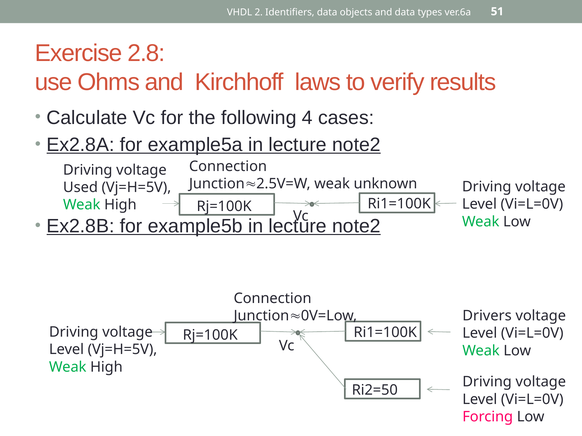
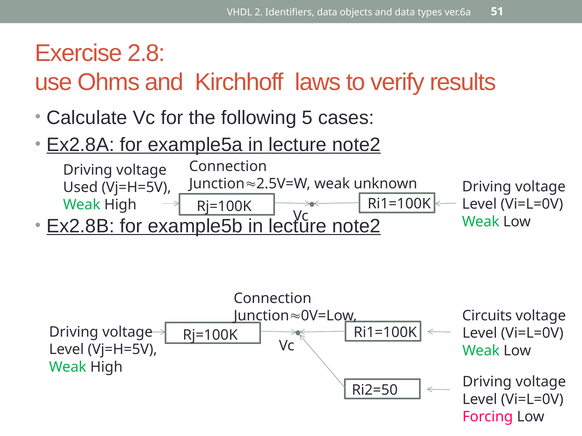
4: 4 -> 5
Drivers: Drivers -> Circuits
